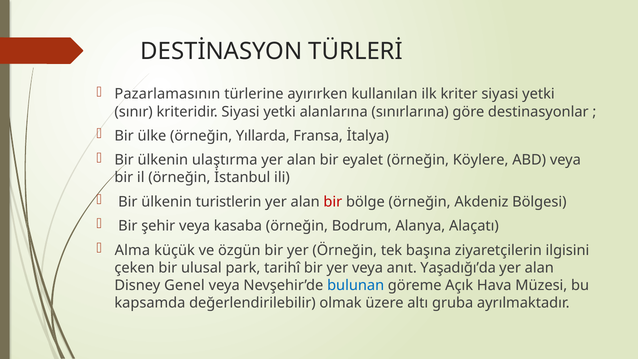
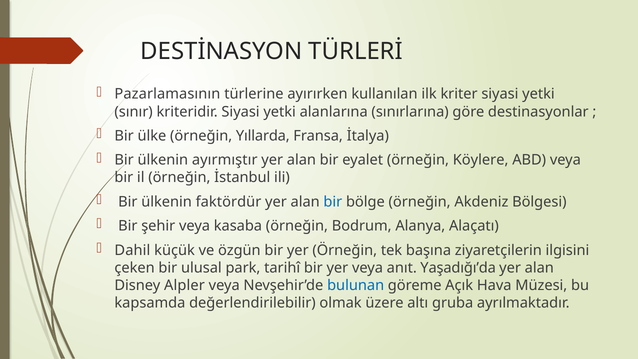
ulaştırma: ulaştırma -> ayırmıştır
turistlerin: turistlerin -> faktördür
bir at (333, 202) colour: red -> blue
Alma: Alma -> Dahil
Genel: Genel -> Alpler
